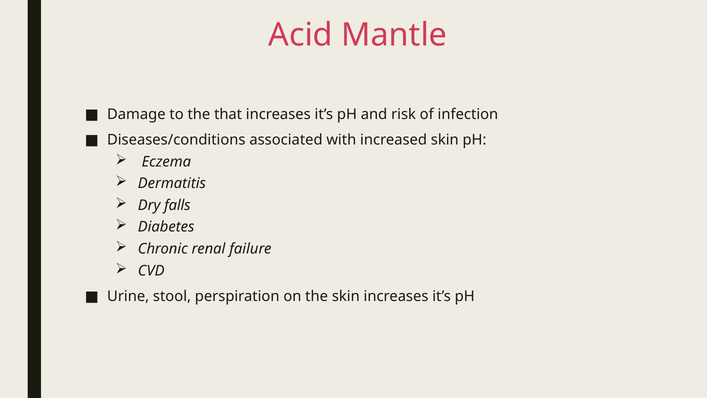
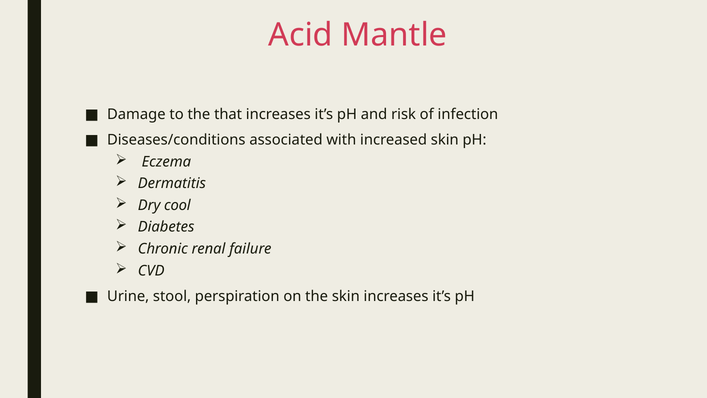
falls: falls -> cool
